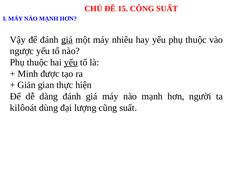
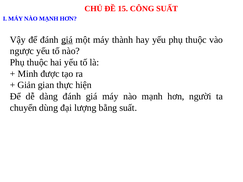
nhiêu: nhiêu -> thành
yếu at (71, 62) underline: present -> none
kilôoát: kilôoát -> chuyển
cũng: cũng -> bằng
